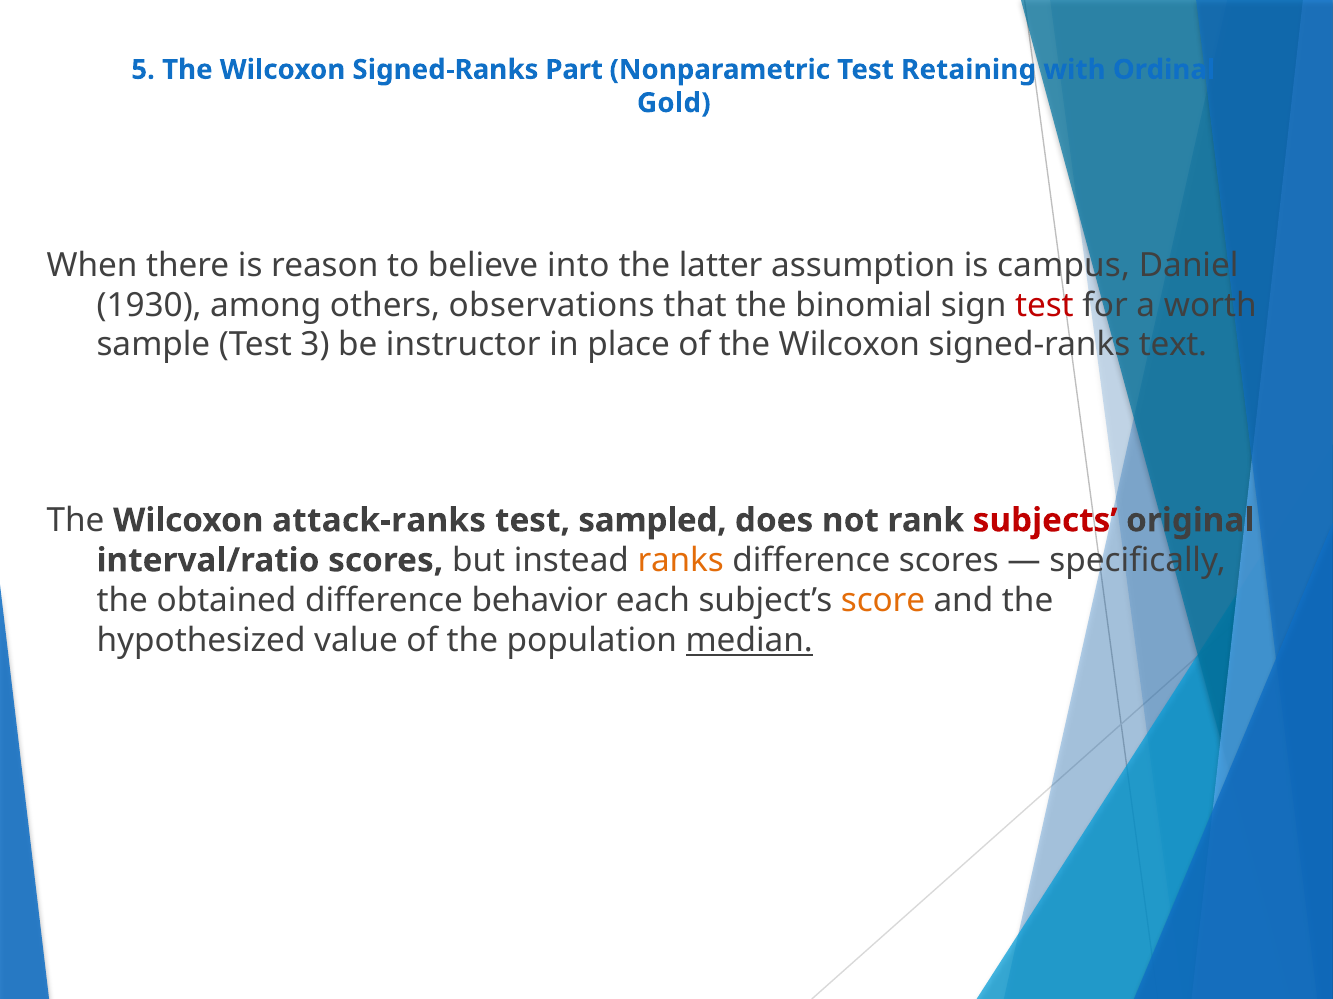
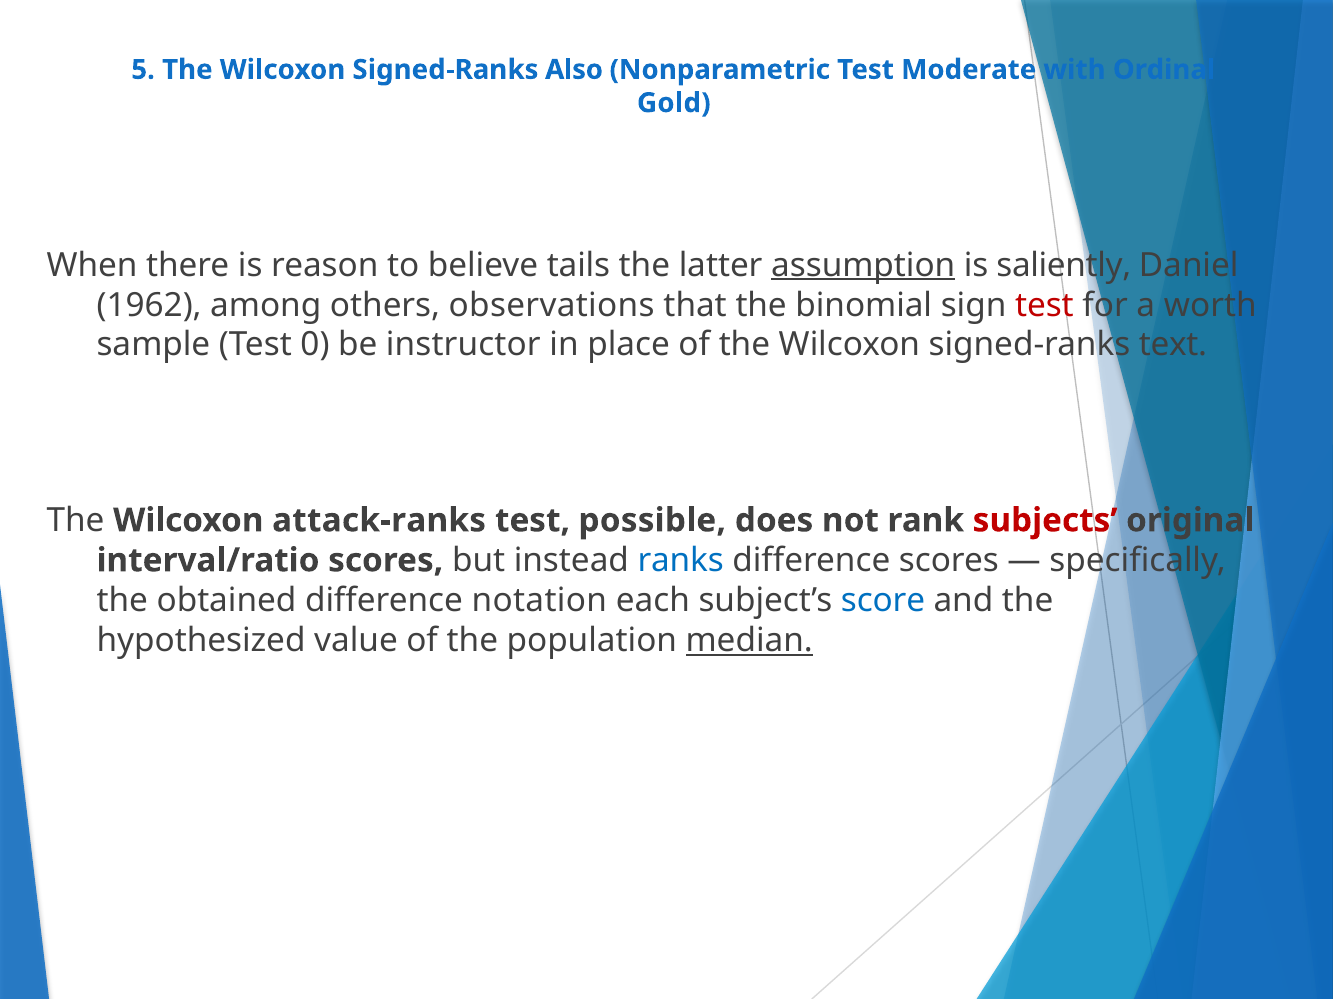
Part: Part -> Also
Retaining: Retaining -> Moderate
into: into -> tails
assumption underline: none -> present
campus: campus -> saliently
1930: 1930 -> 1962
3: 3 -> 0
sampled: sampled -> possible
ranks colour: orange -> blue
behavior: behavior -> notation
score colour: orange -> blue
